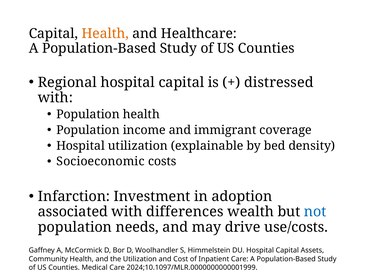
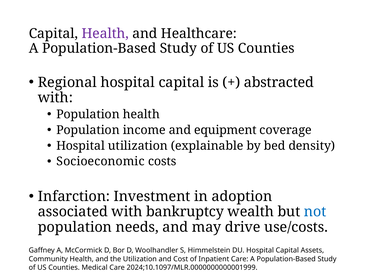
Health at (105, 34) colour: orange -> purple
distressed: distressed -> abstracted
immigrant: immigrant -> equipment
differences: differences -> bankruptcy
